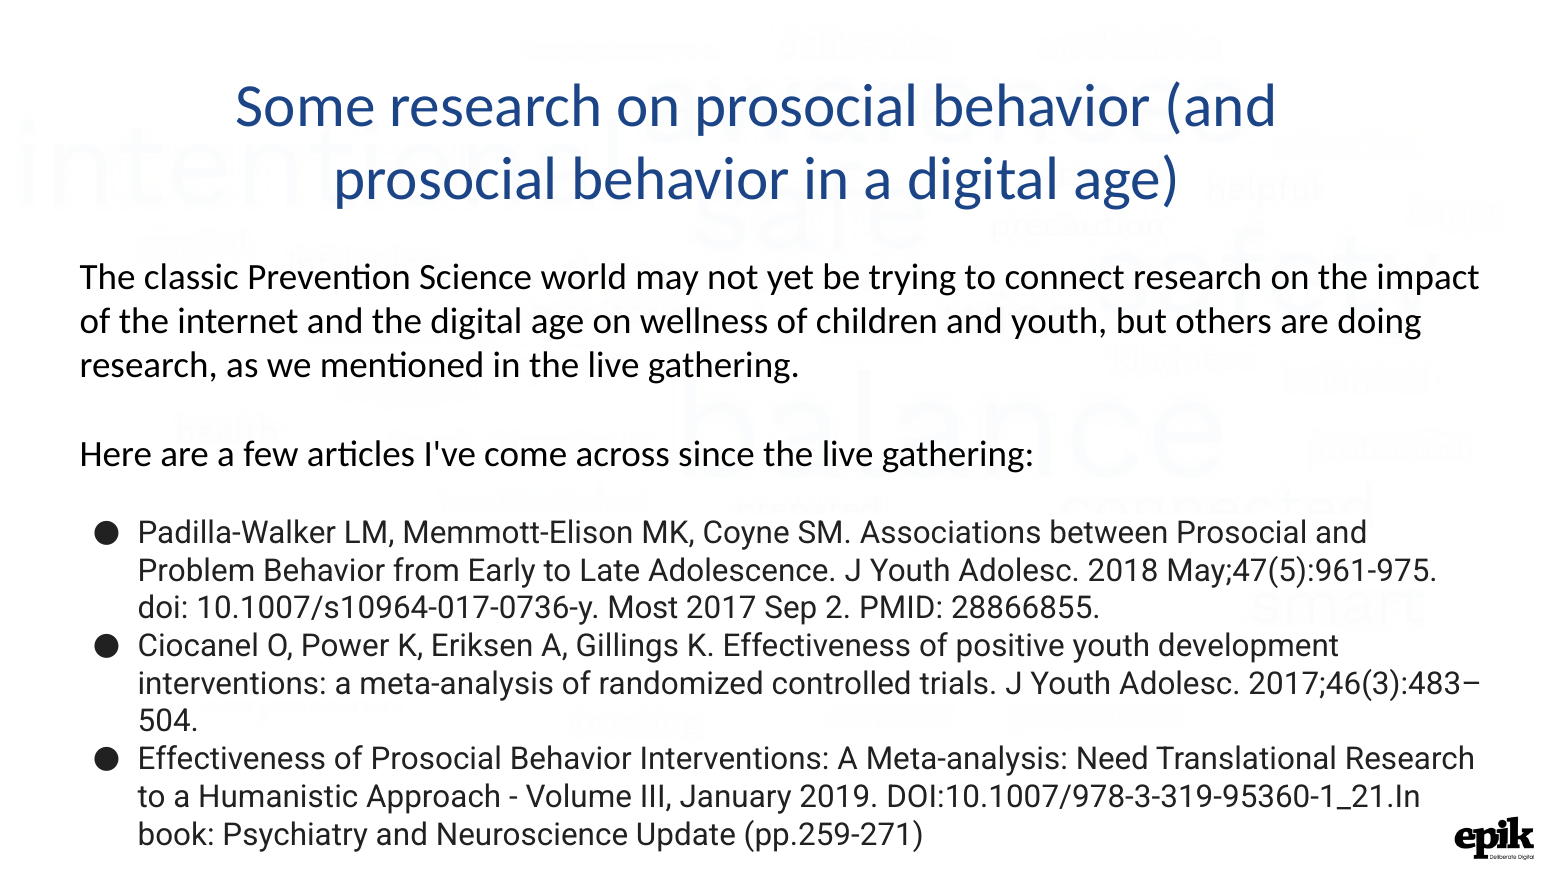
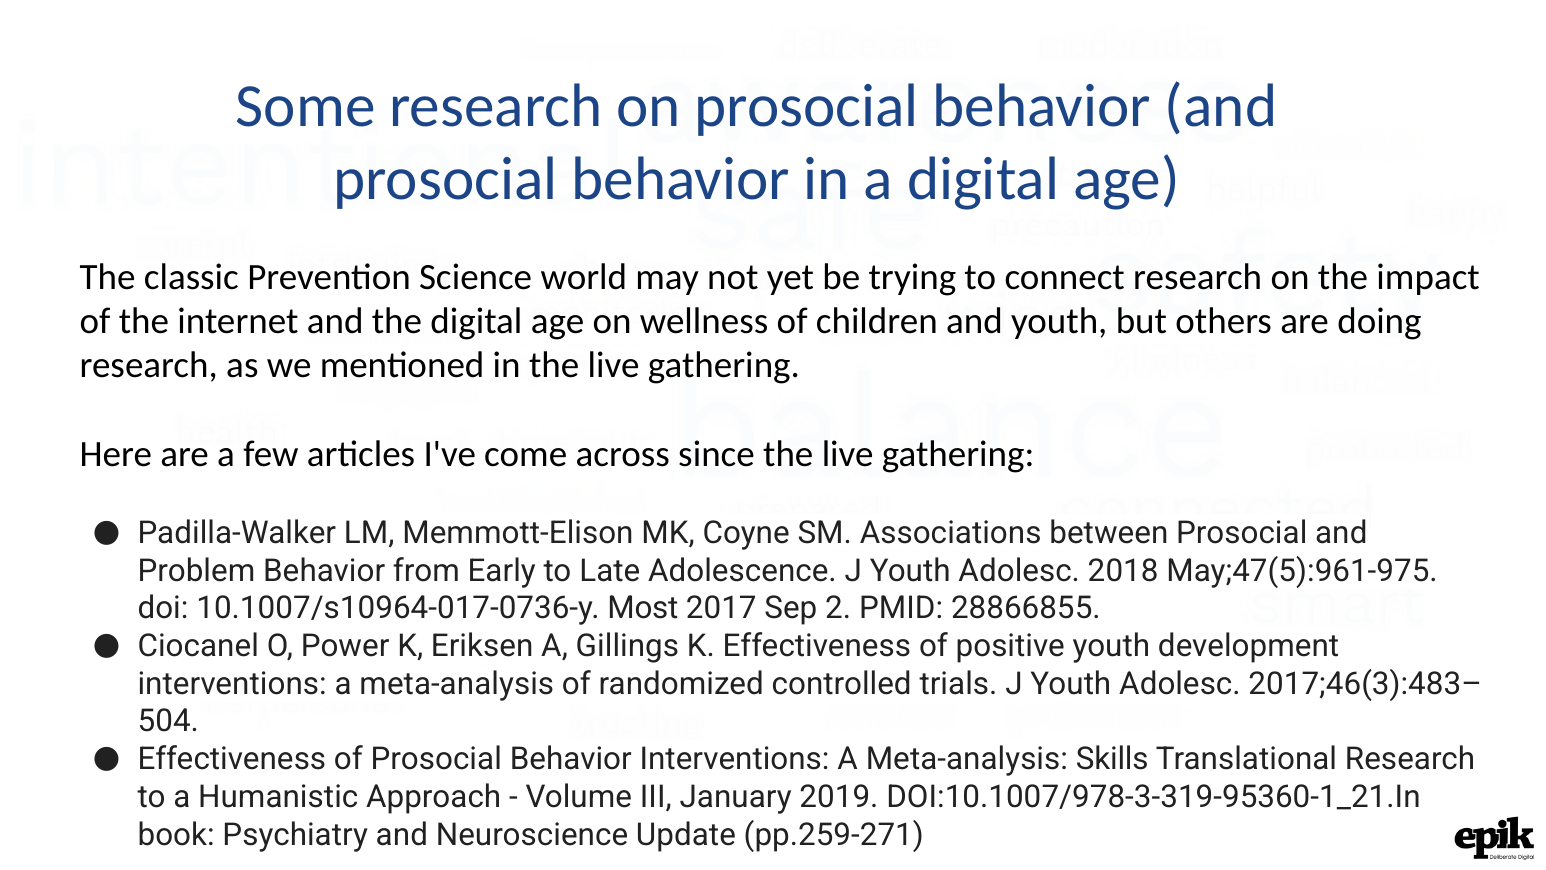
Need: Need -> Skills
